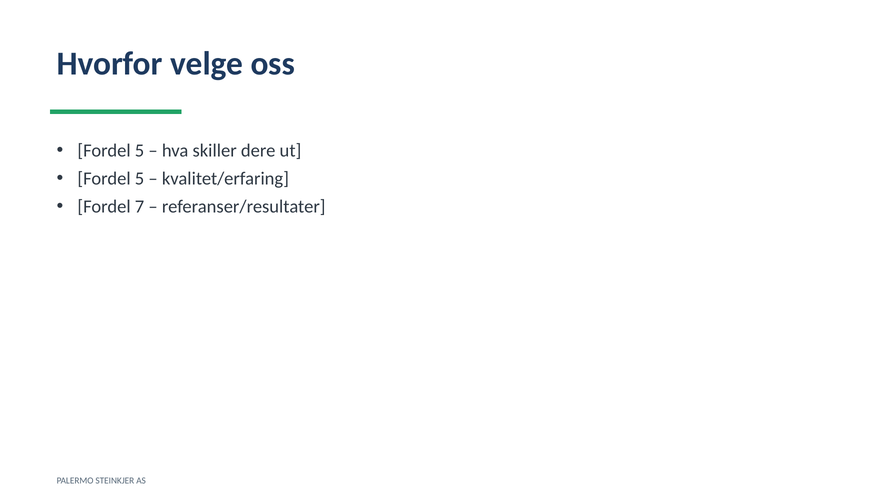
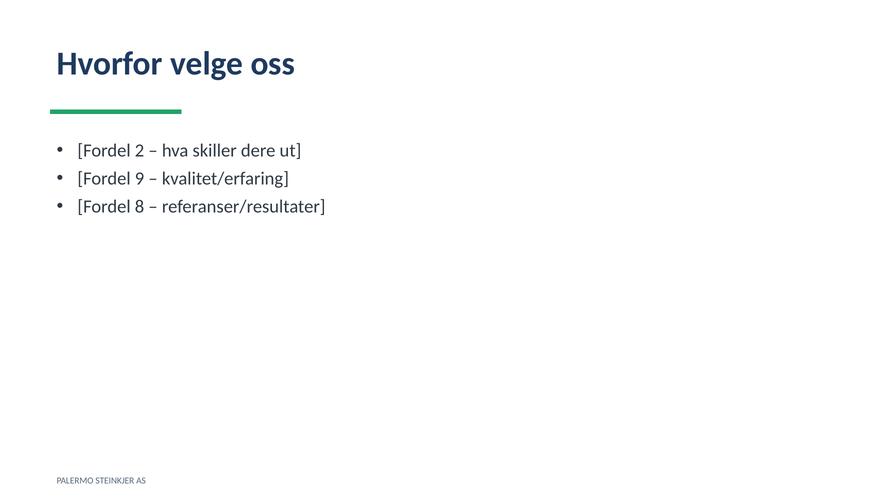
5 at (140, 151): 5 -> 2
5 at (140, 179): 5 -> 9
7: 7 -> 8
